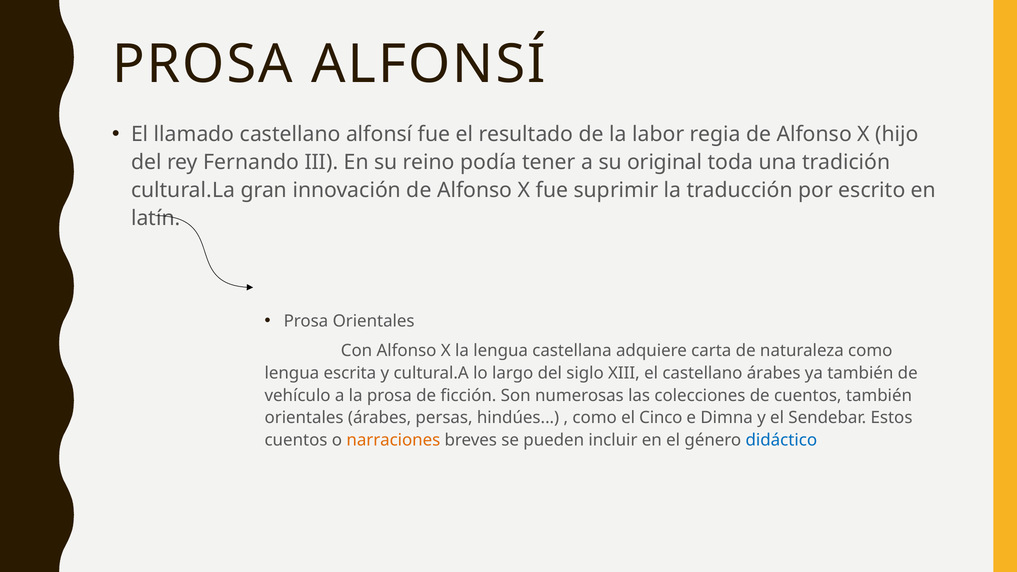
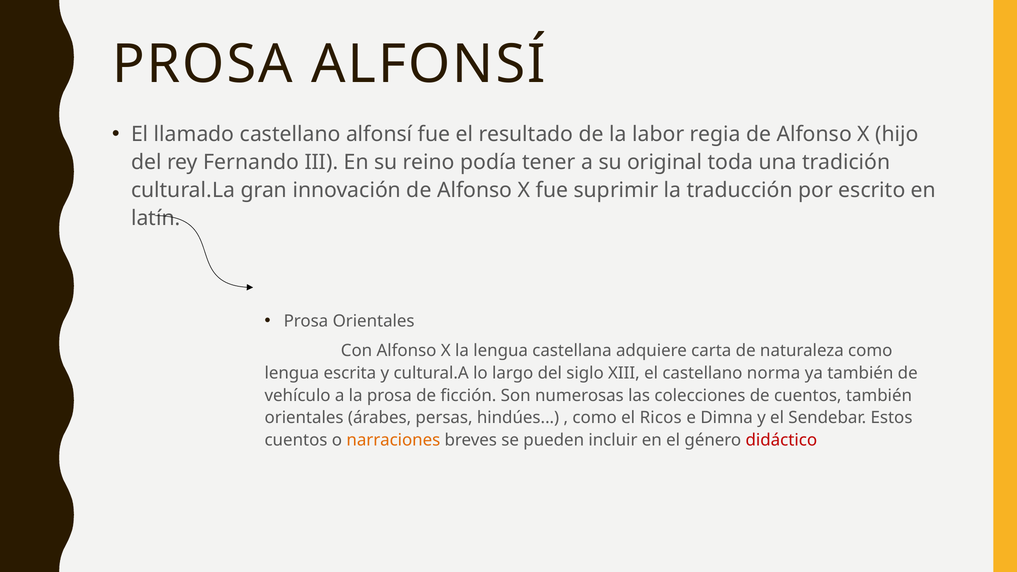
castellano árabes: árabes -> norma
Cinco: Cinco -> Ricos
didáctico colour: blue -> red
